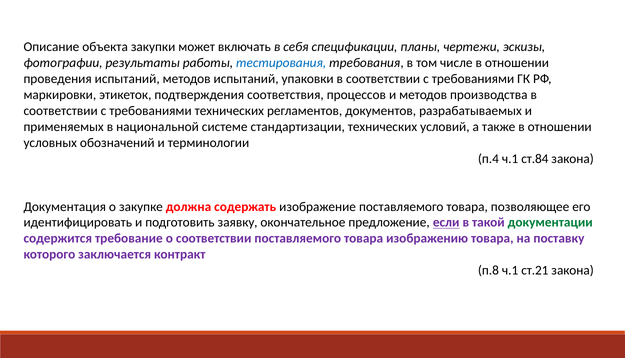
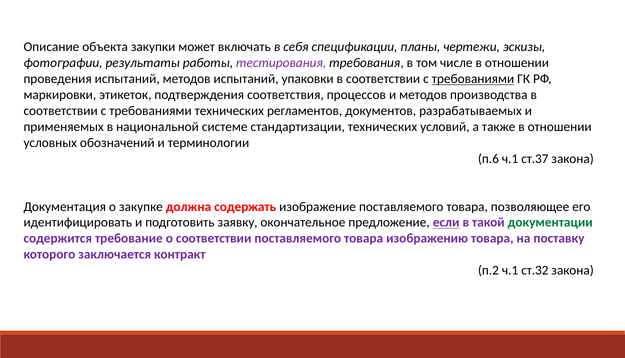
тестирования colour: blue -> purple
требованиями at (473, 79) underline: none -> present
п.4: п.4 -> п.6
ст.84: ст.84 -> ст.37
п.8: п.8 -> п.2
ст.21: ст.21 -> ст.32
